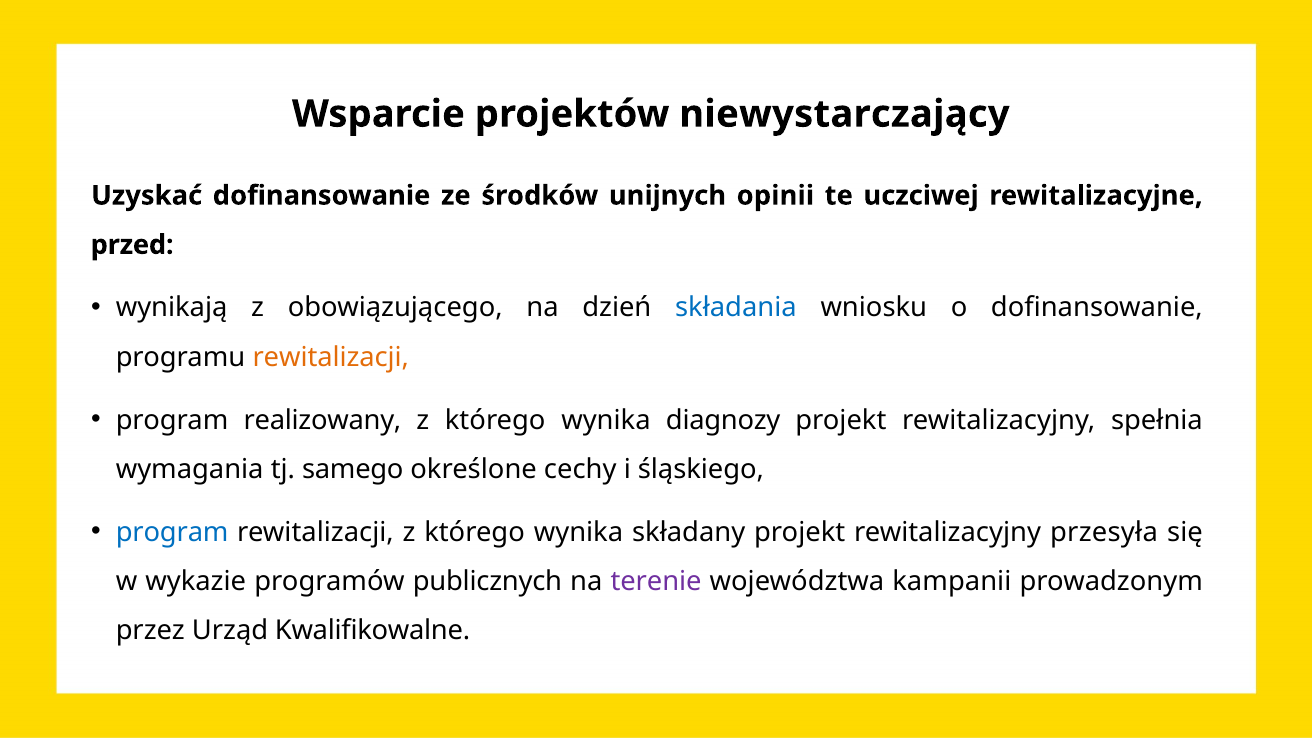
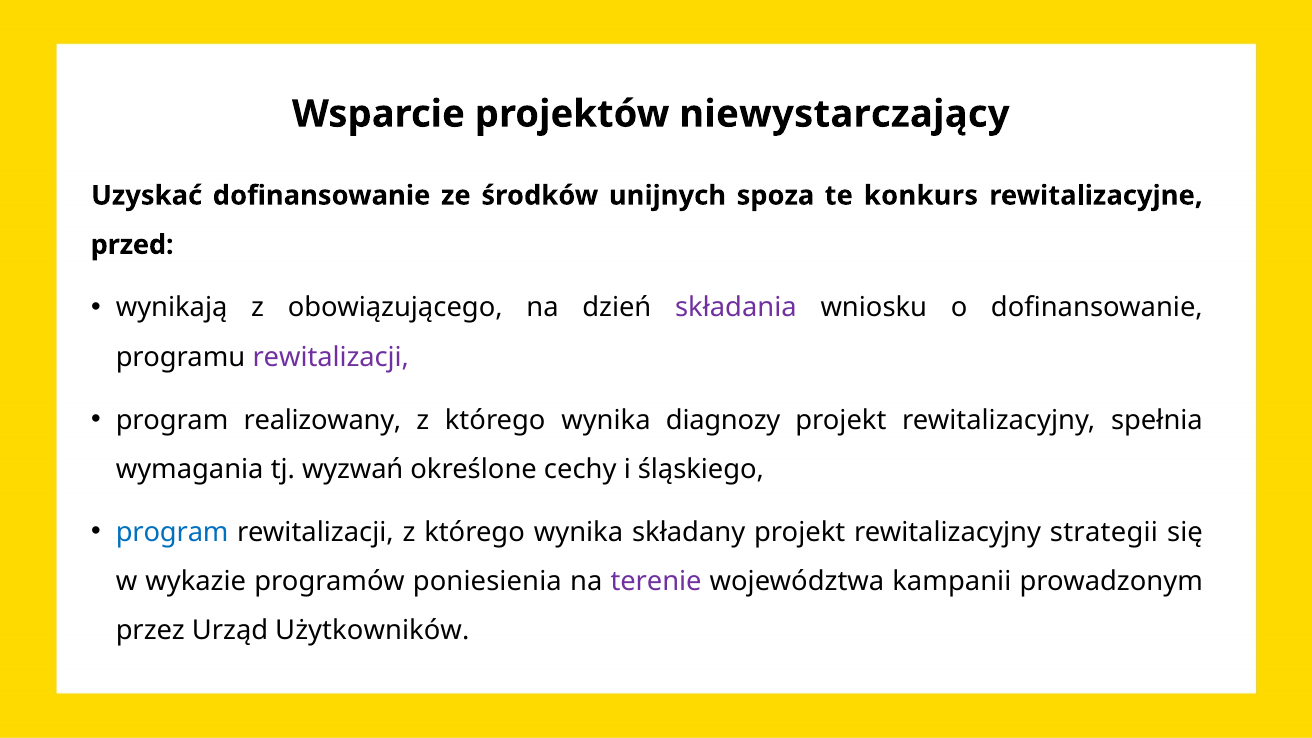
opinii: opinii -> spoza
uczciwej: uczciwej -> konkurs
składania colour: blue -> purple
rewitalizacji at (331, 357) colour: orange -> purple
samego: samego -> wyzwań
przesyła: przesyła -> strategii
publicznych: publicznych -> poniesienia
Kwalifikowalne: Kwalifikowalne -> Użytkowników
